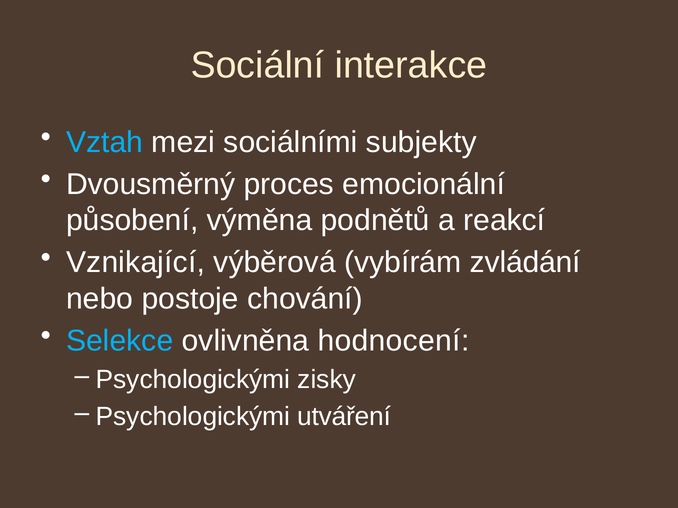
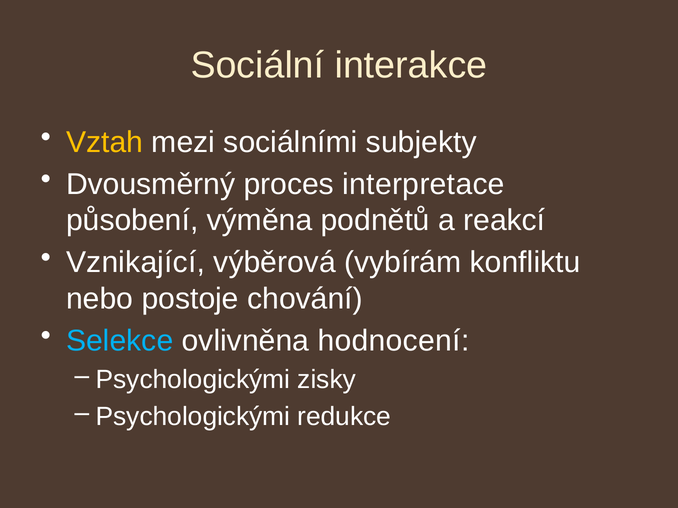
Vztah colour: light blue -> yellow
emocionální: emocionální -> interpretace
zvládání: zvládání -> konfliktu
utváření: utváření -> redukce
